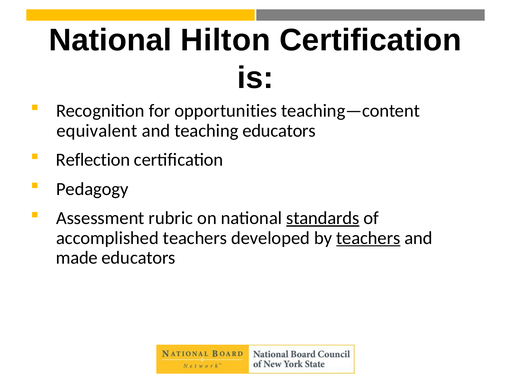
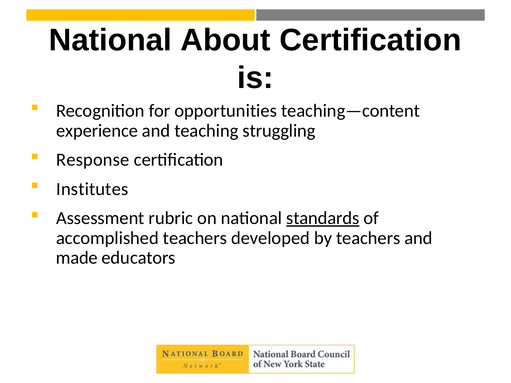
Hilton: Hilton -> About
equivalent: equivalent -> experience
teaching educators: educators -> struggling
Reflection: Reflection -> Response
Pedagogy: Pedagogy -> Institutes
teachers at (368, 238) underline: present -> none
